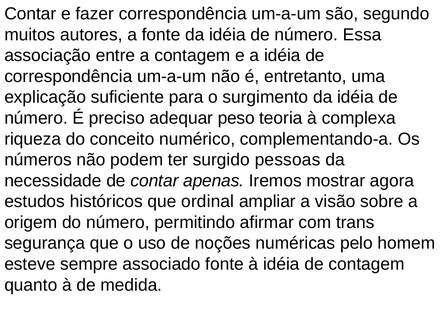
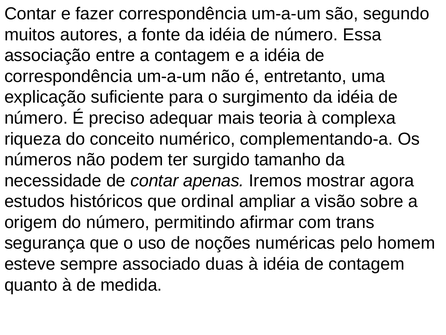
peso: peso -> mais
pessoas: pessoas -> tamanho
associado fonte: fonte -> duas
